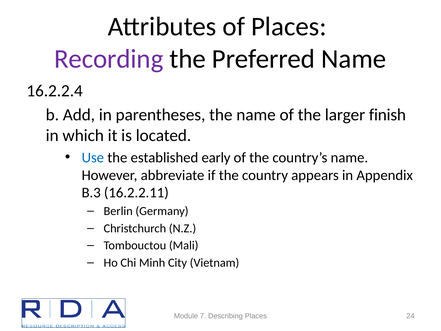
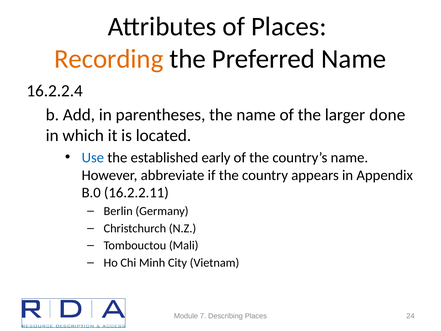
Recording colour: purple -> orange
finish: finish -> done
B.3: B.3 -> B.0
